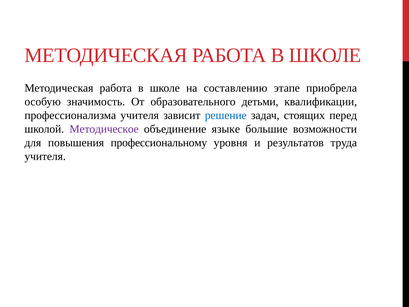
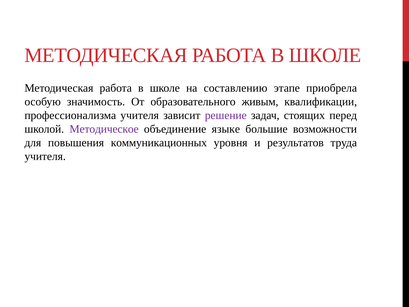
детьми: детьми -> живым
решение colour: blue -> purple
профессиональному: профессиональному -> коммуникационных
